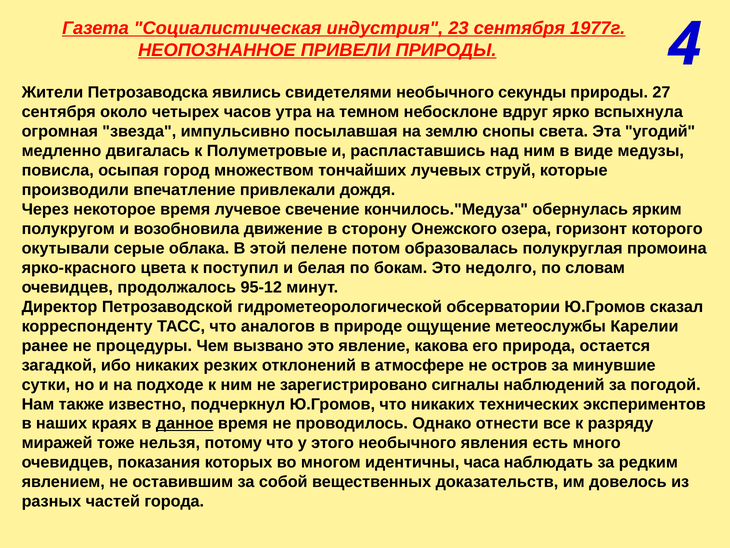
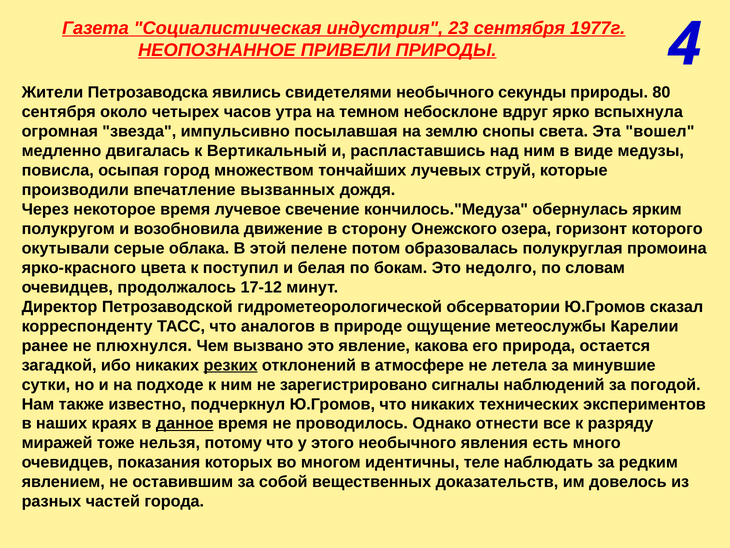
27: 27 -> 80
угодий: угодий -> вошел
Полуметровые: Полуметровые -> Вертикальный
привлекали: привлекали -> вызванных
95-12: 95-12 -> 17-12
процедуры: процедуры -> плюхнулся
резких underline: none -> present
остров: остров -> летела
часа: часа -> теле
